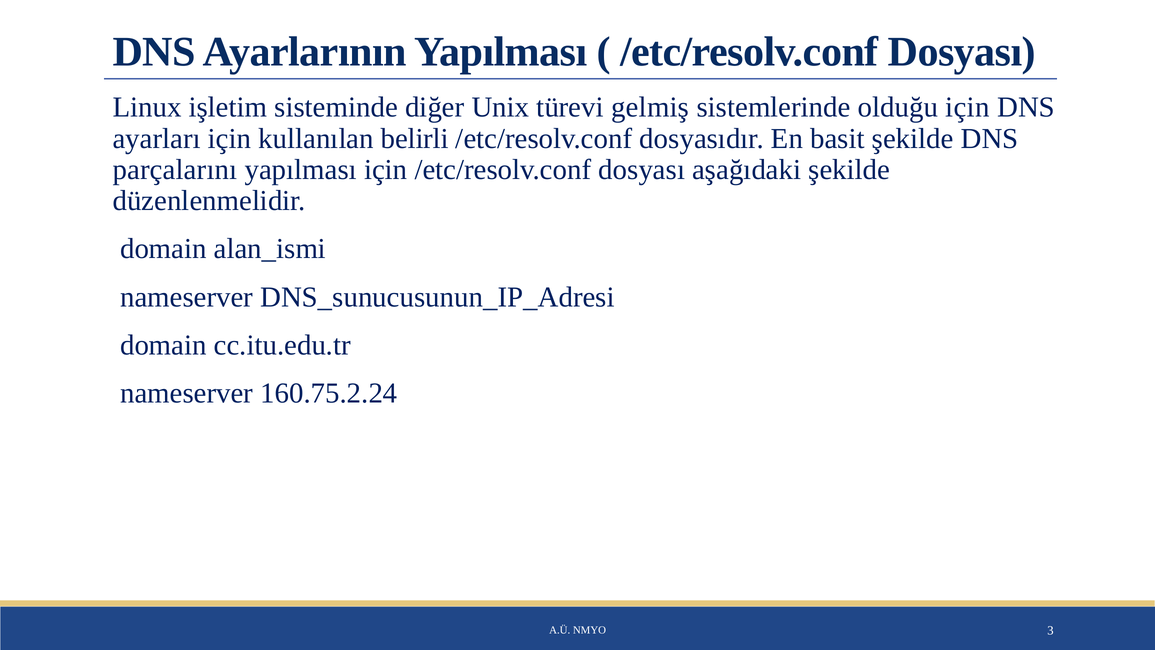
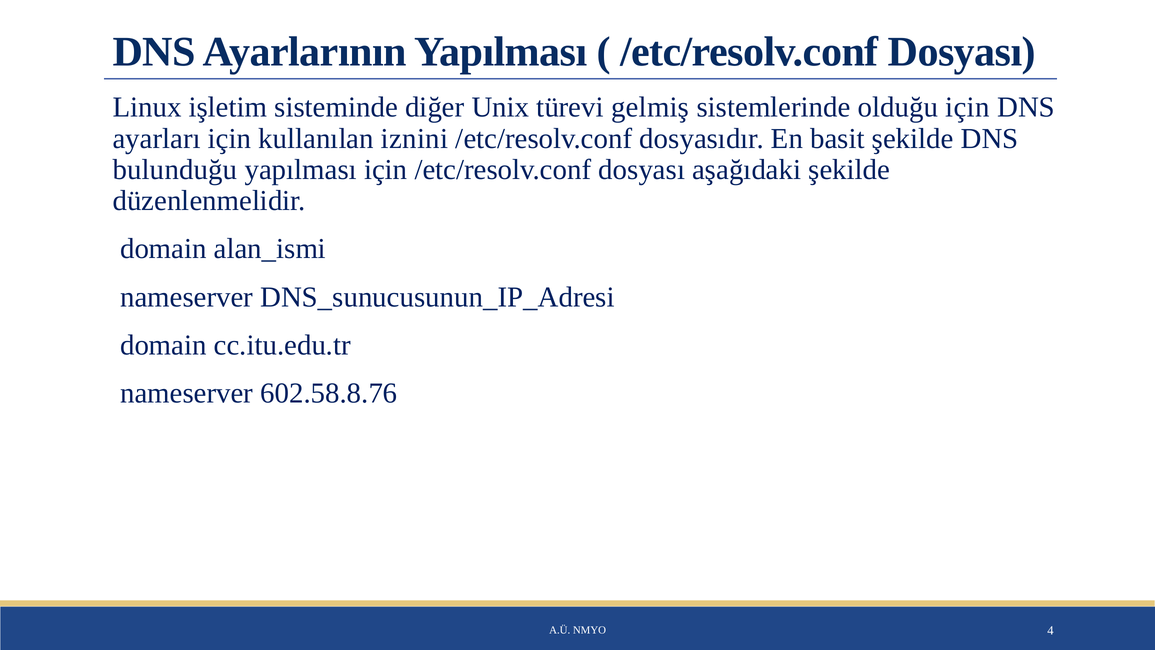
belirli: belirli -> iznini
parçalarını: parçalarını -> bulunduğu
160.75.2.24: 160.75.2.24 -> 602.58.8.76
3: 3 -> 4
